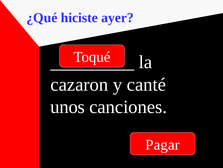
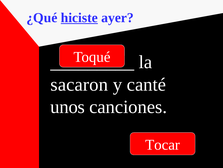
hiciste underline: none -> present
cazaron: cazaron -> sacaron
Pagar: Pagar -> Tocar
